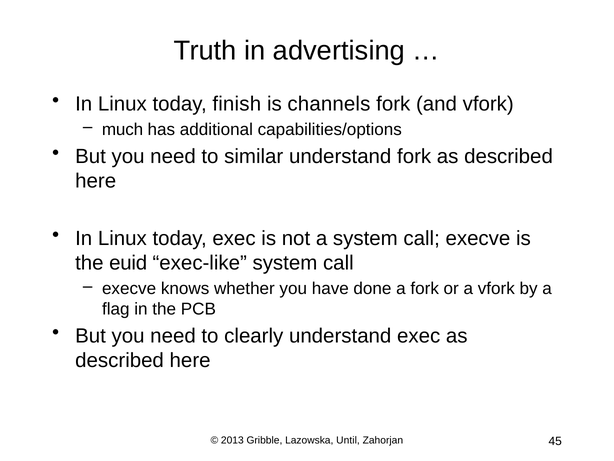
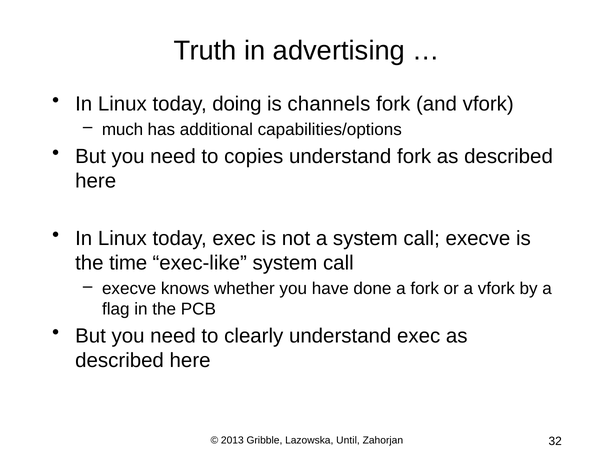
finish: finish -> doing
similar: similar -> copies
euid: euid -> time
45: 45 -> 32
